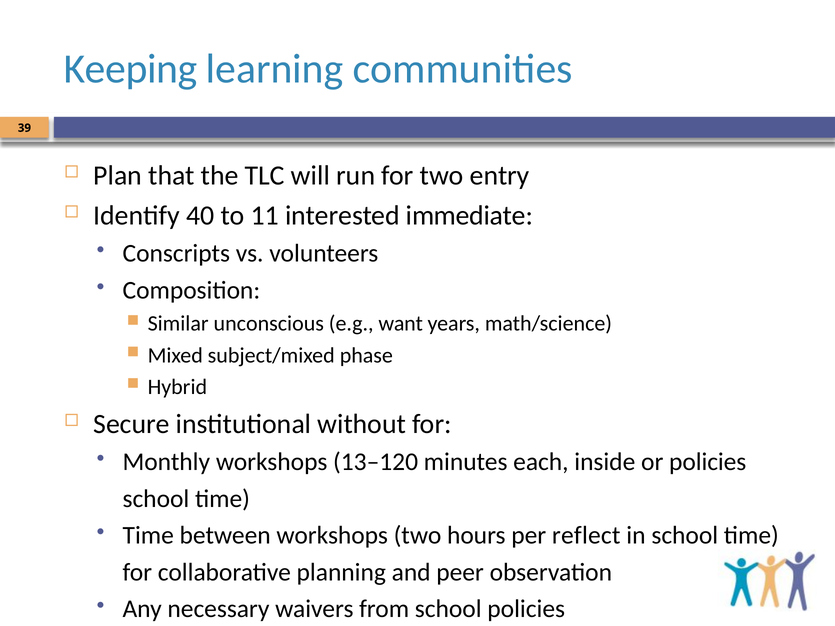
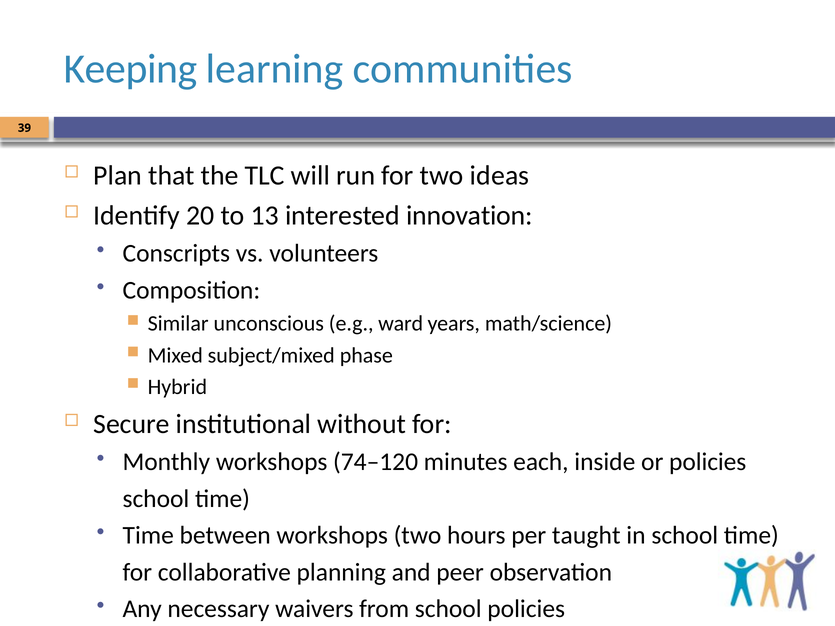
entry: entry -> ideas
40: 40 -> 20
11: 11 -> 13
immediate: immediate -> innovation
want: want -> ward
13–120: 13–120 -> 74–120
reflect: reflect -> taught
